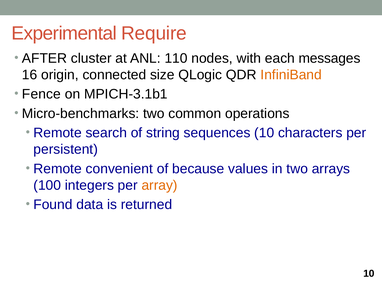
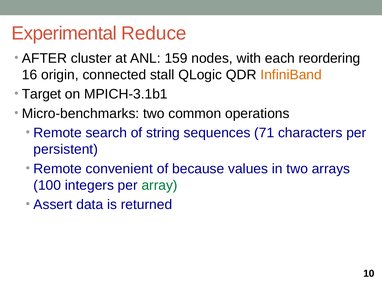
Require: Require -> Reduce
110: 110 -> 159
messages: messages -> reordering
size: size -> stall
Fence: Fence -> Target
sequences 10: 10 -> 71
array colour: orange -> green
Found: Found -> Assert
